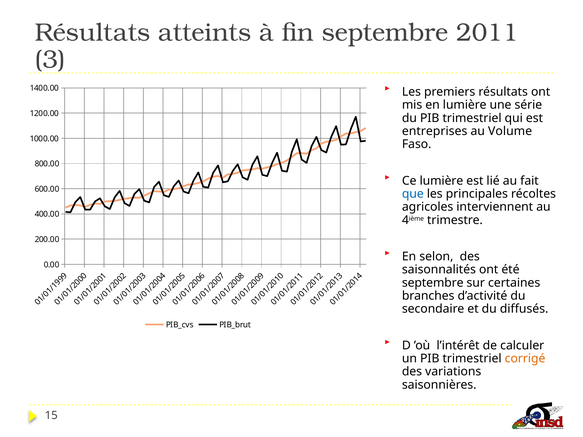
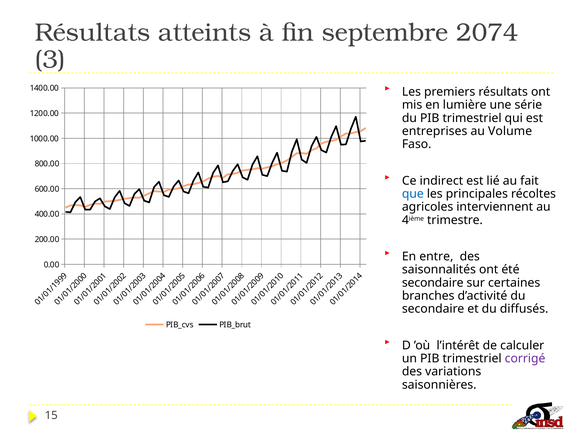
2011: 2011 -> 2074
Ce lumière: lumière -> indirect
selon: selon -> entre
septembre at (433, 283): septembre -> secondaire
corrigé colour: orange -> purple
